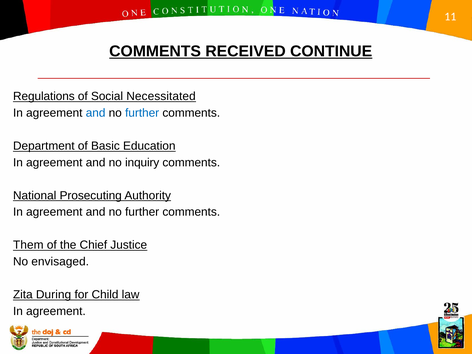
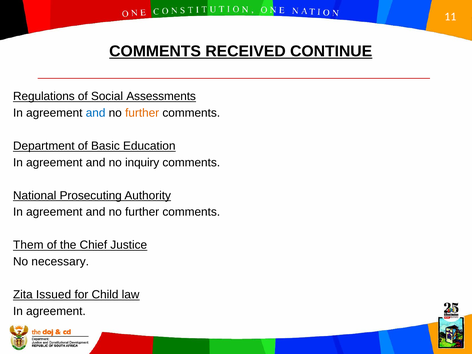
Necessitated: Necessitated -> Assessments
further at (142, 113) colour: blue -> orange
envisaged: envisaged -> necessary
During: During -> Issued
